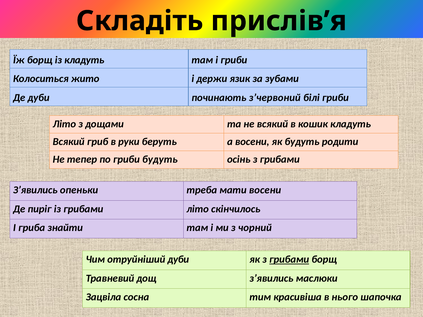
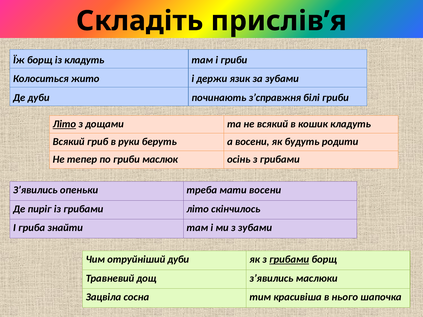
з’червоний: з’червоний -> з’справжня
Літо at (64, 124) underline: none -> present
гриби будуть: будуть -> маслюк
з чорний: чорний -> зубами
